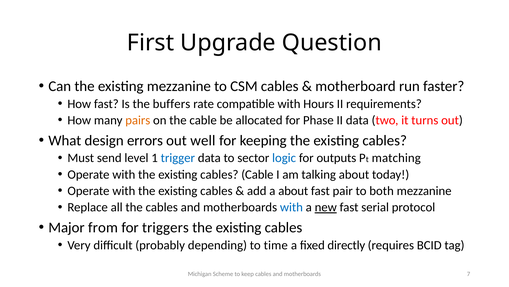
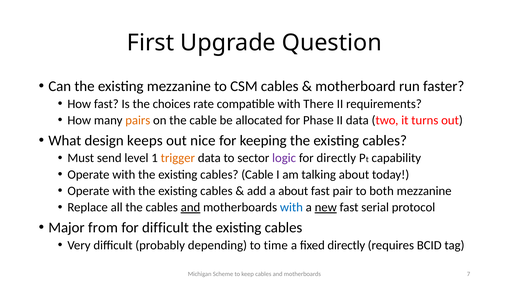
buffers: buffers -> choices
Hours: Hours -> There
errors: errors -> keeps
well: well -> nice
trigger colour: blue -> orange
logic colour: blue -> purple
for outputs: outputs -> directly
matching: matching -> capability
and at (190, 207) underline: none -> present
for triggers: triggers -> difficult
